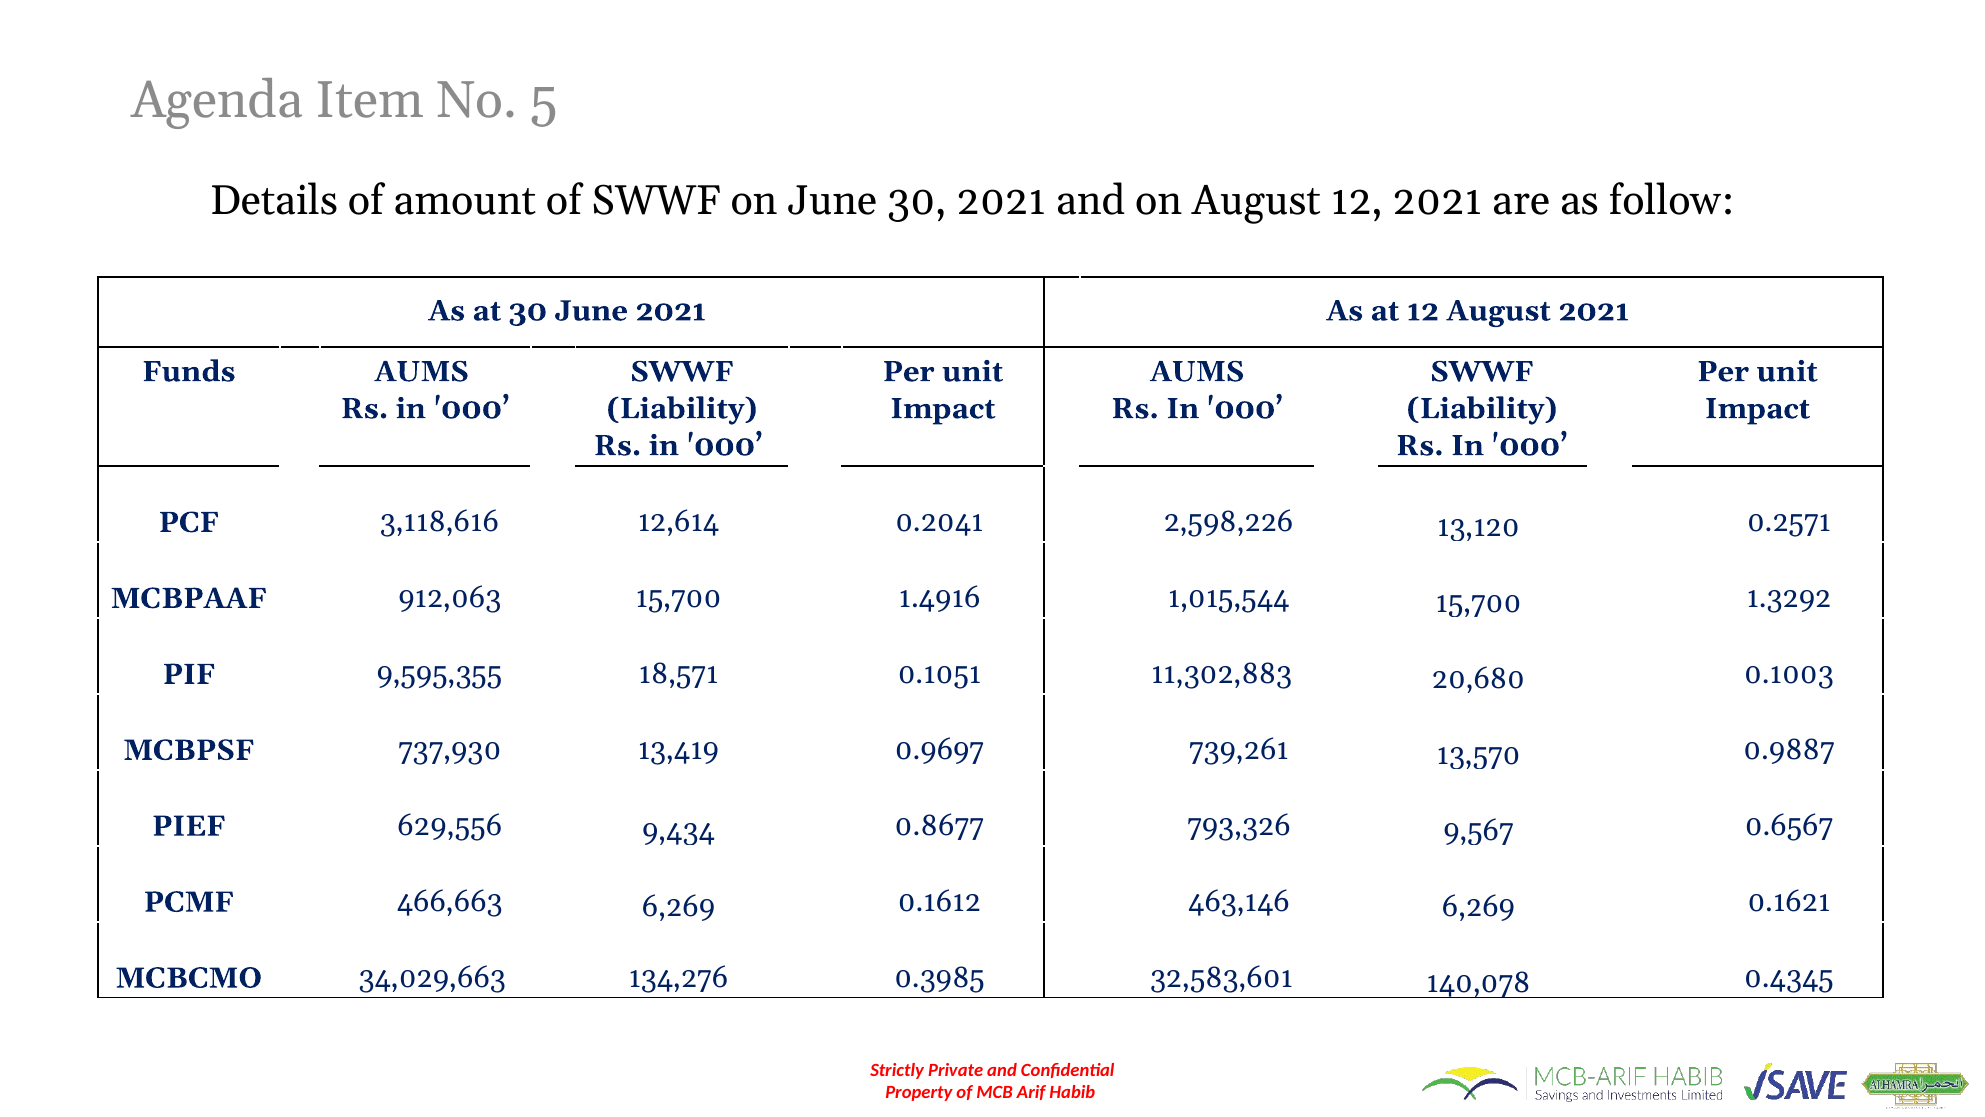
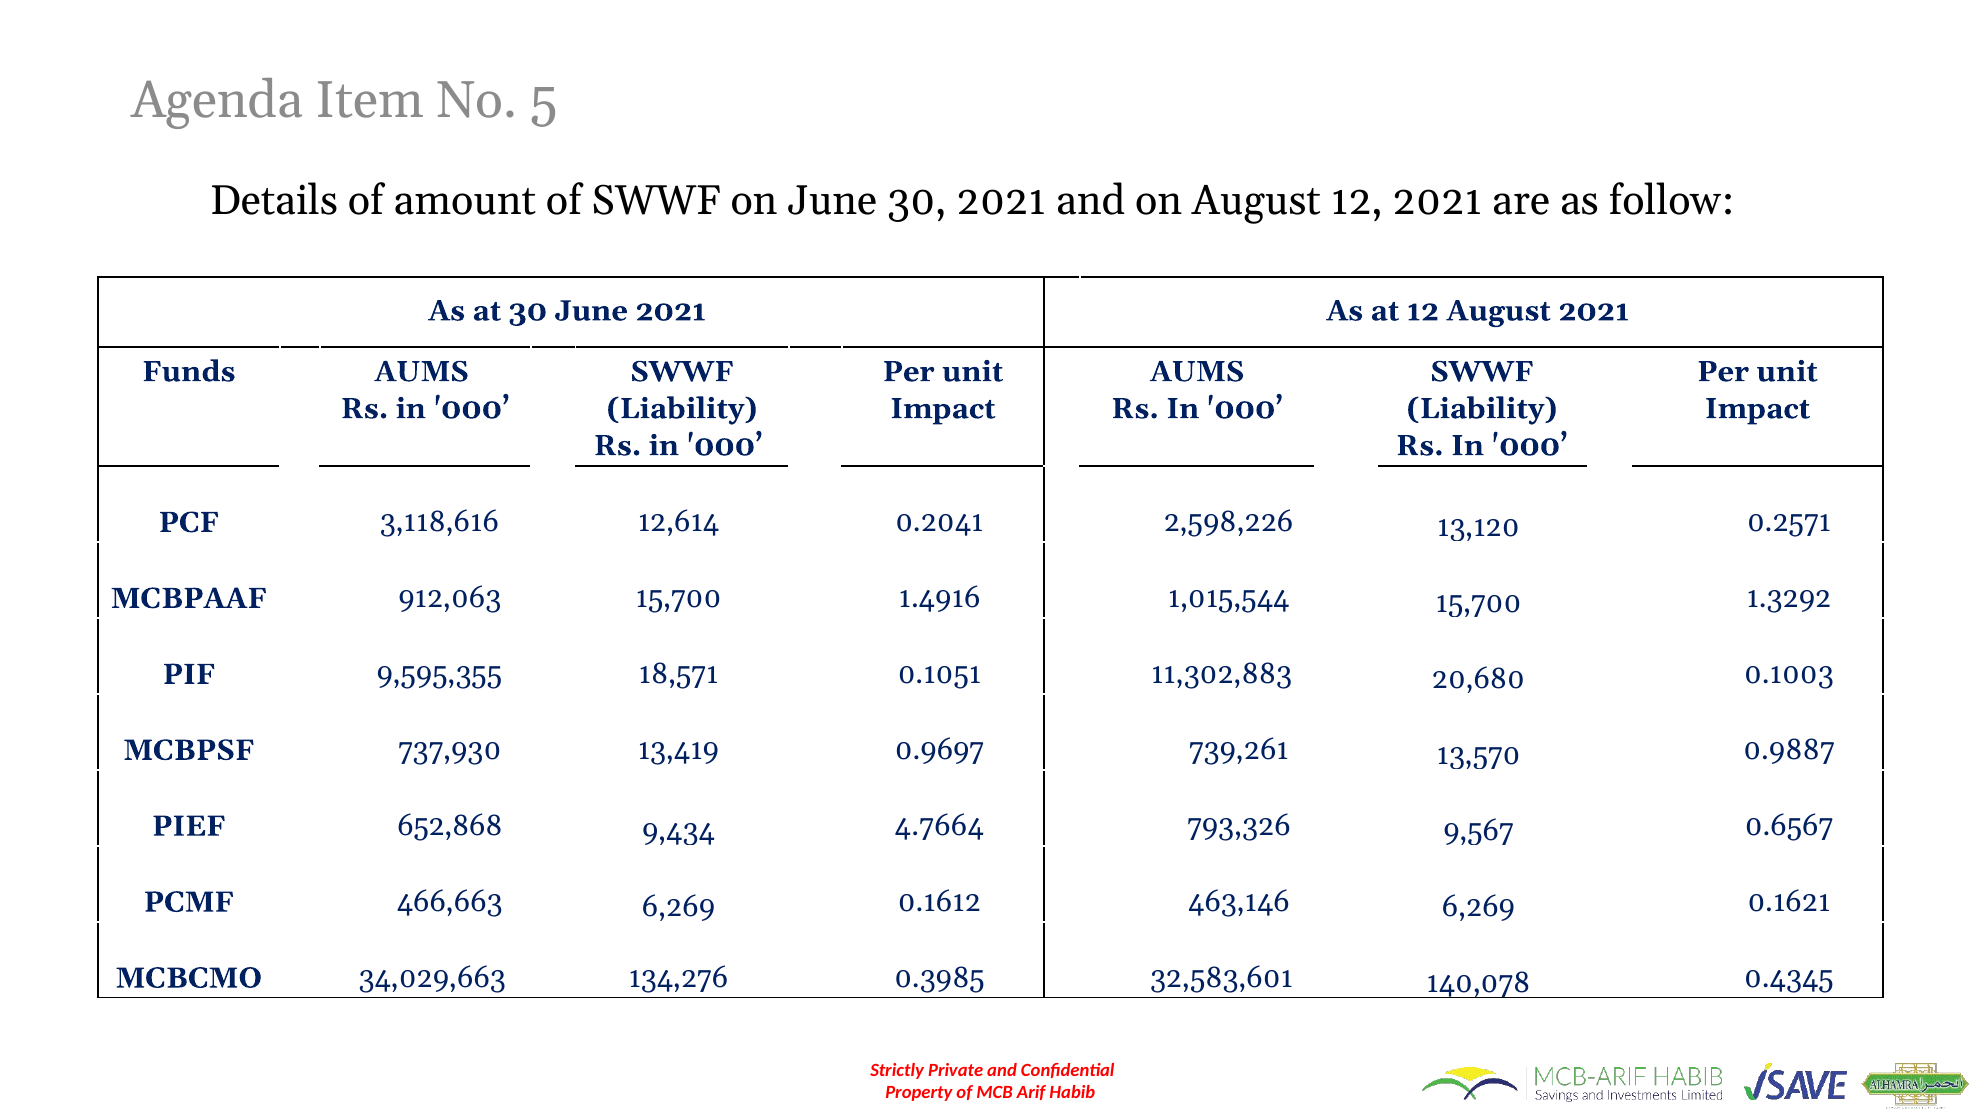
629,556: 629,556 -> 652,868
0.8677: 0.8677 -> 4.7664
